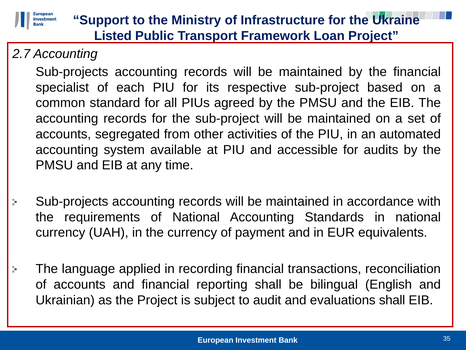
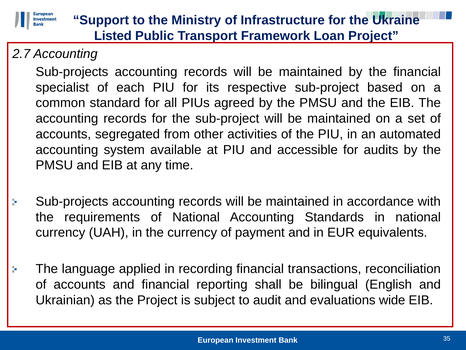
evaluations shall: shall -> wide
